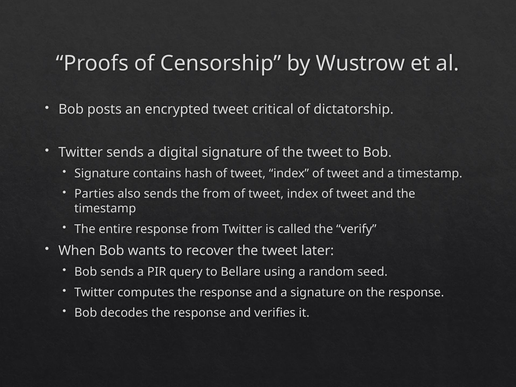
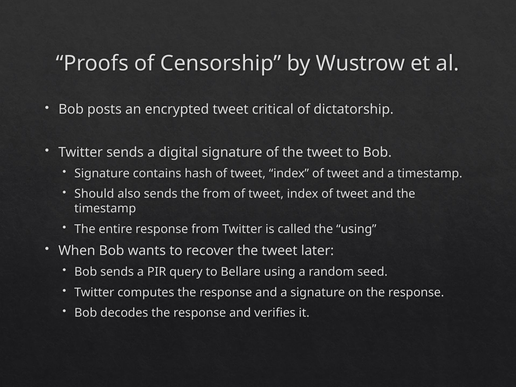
Parties: Parties -> Should
the verify: verify -> using
